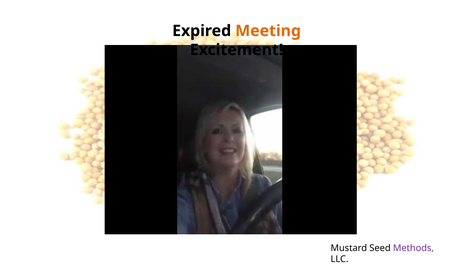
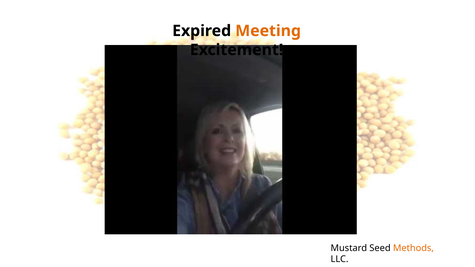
Methods colour: purple -> orange
